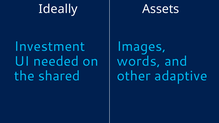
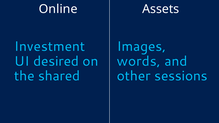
Ideally: Ideally -> Online
needed: needed -> desired
adaptive: adaptive -> sessions
